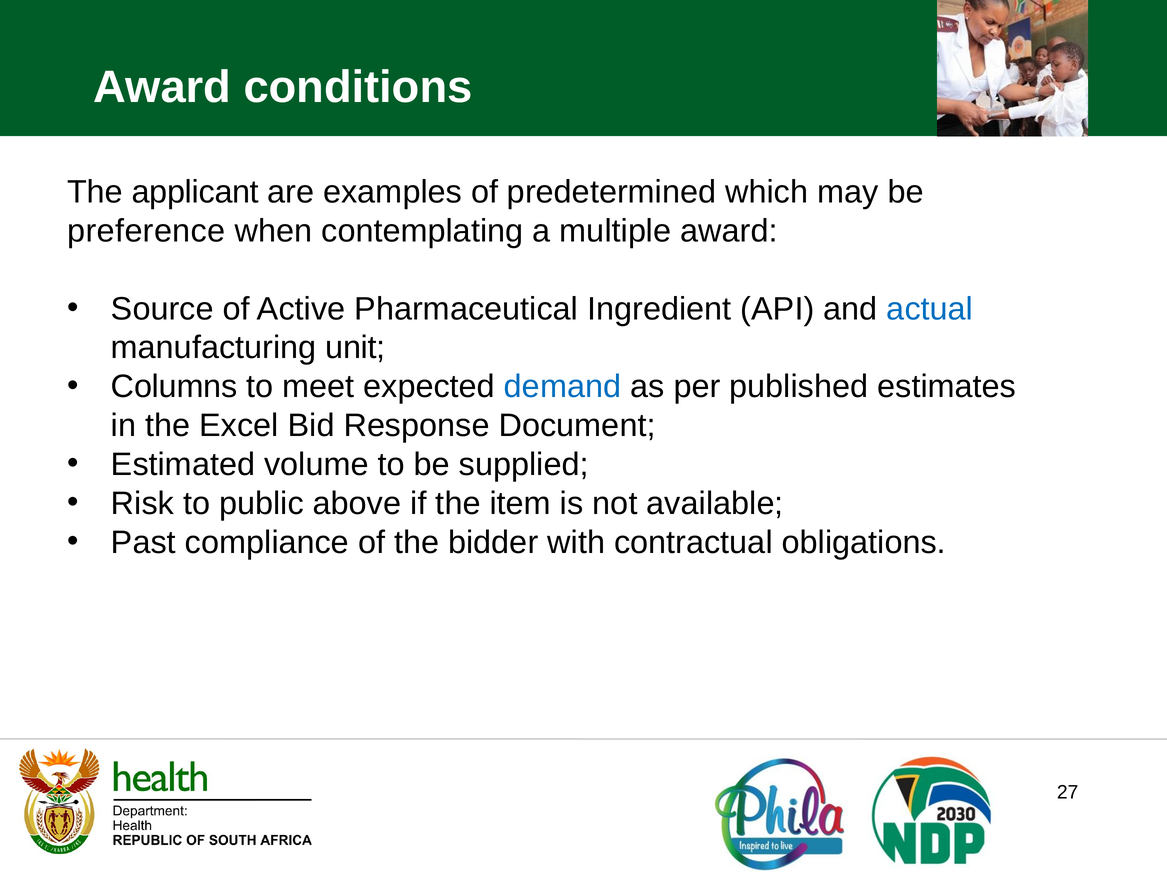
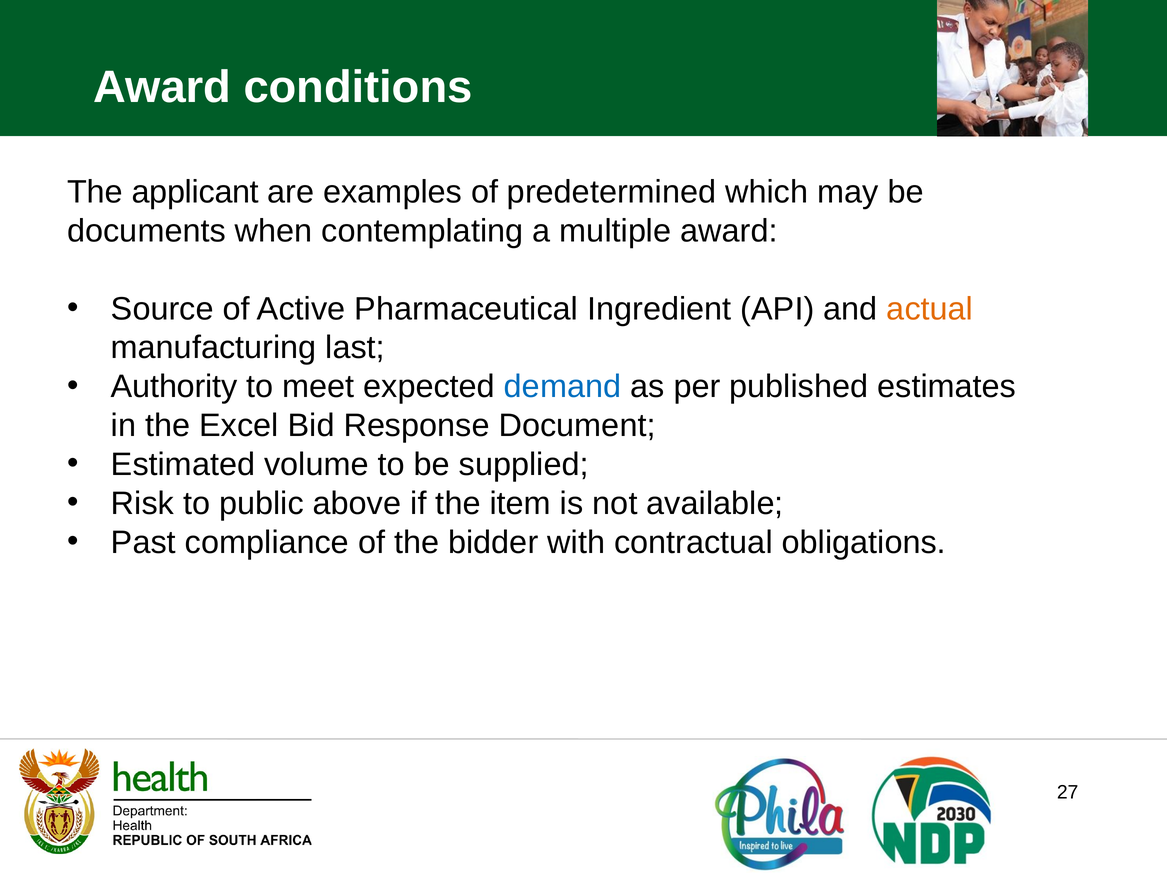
preference: preference -> documents
actual colour: blue -> orange
unit: unit -> last
Columns: Columns -> Authority
